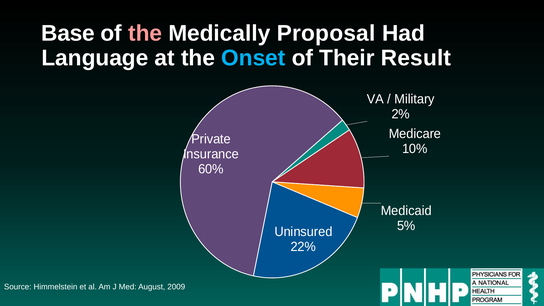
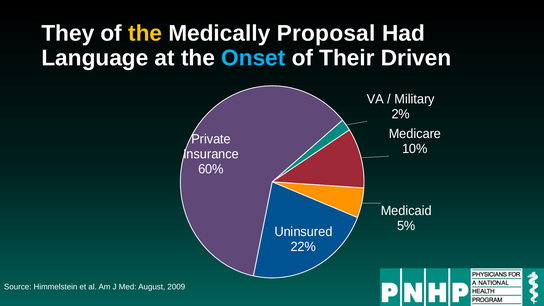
Base: Base -> They
the at (145, 33) colour: pink -> yellow
Result: Result -> Driven
